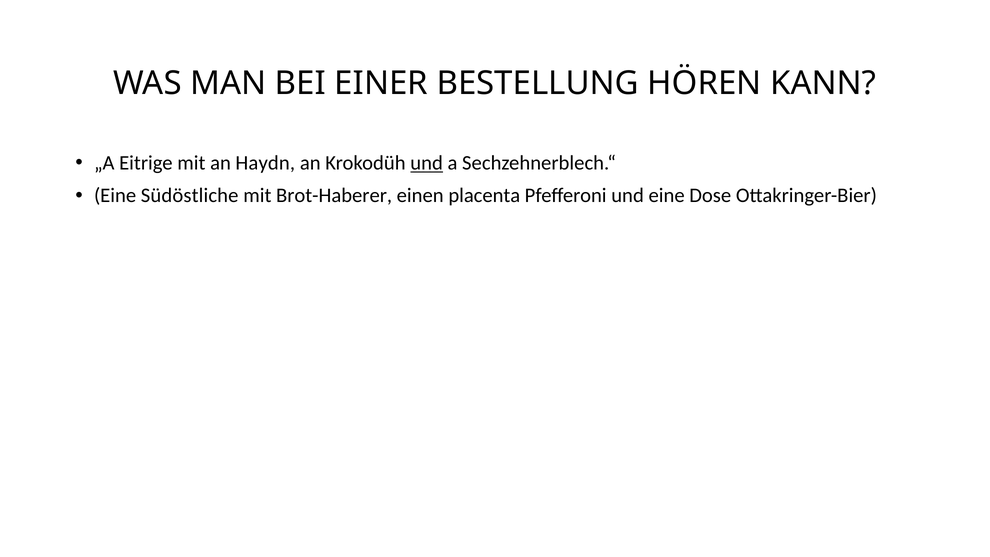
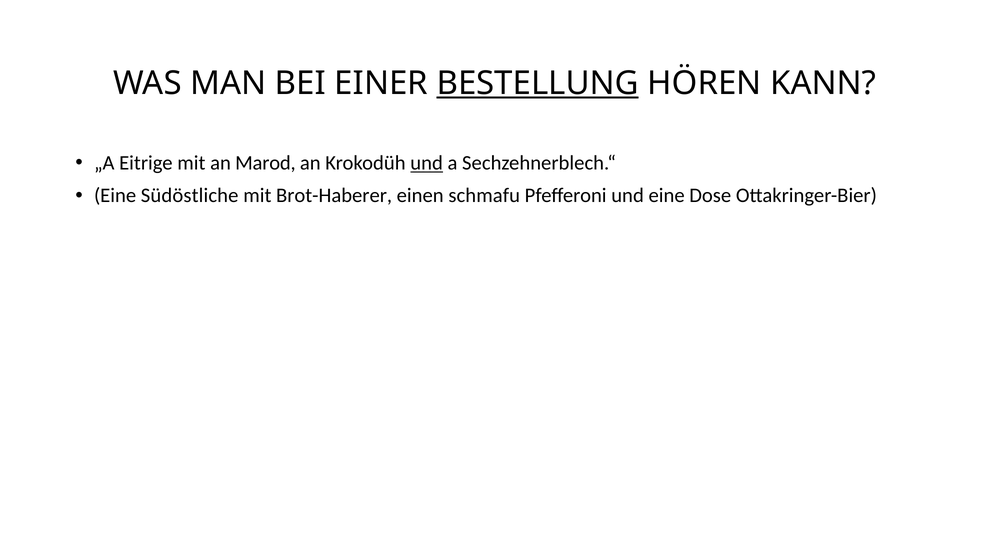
BESTELLUNG underline: none -> present
Haydn: Haydn -> Marod
placenta: placenta -> schmafu
